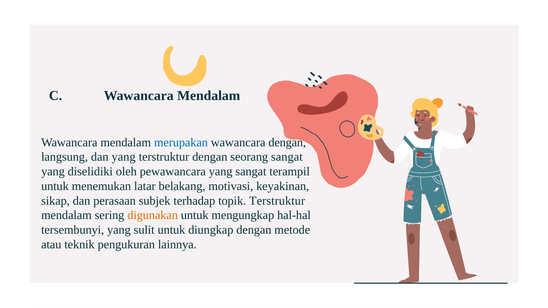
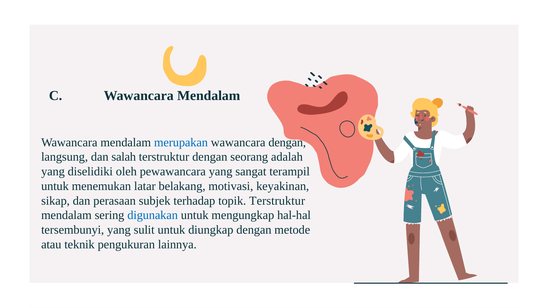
dan yang: yang -> salah
seorang sangat: sangat -> adalah
digunakan colour: orange -> blue
